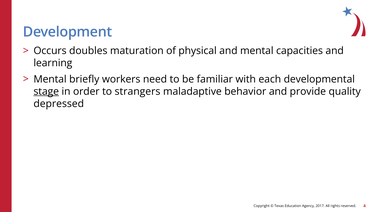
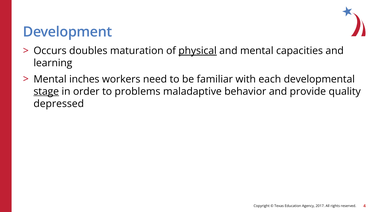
physical underline: none -> present
briefly: briefly -> inches
strangers: strangers -> problems
